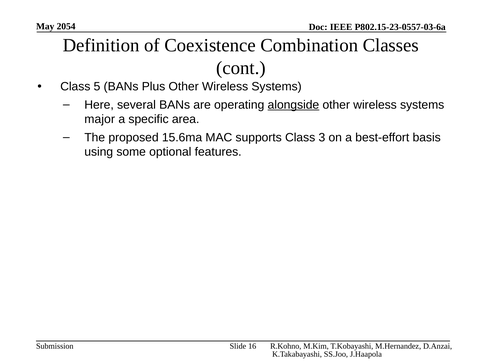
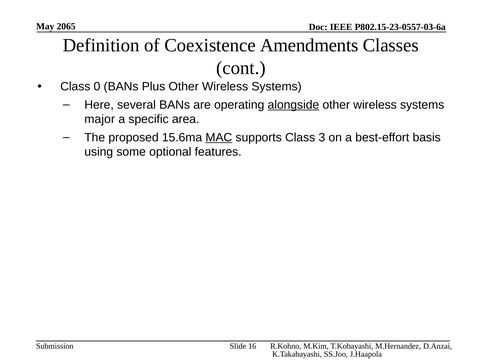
2054: 2054 -> 2065
Combination: Combination -> Amendments
5: 5 -> 0
MAC underline: none -> present
